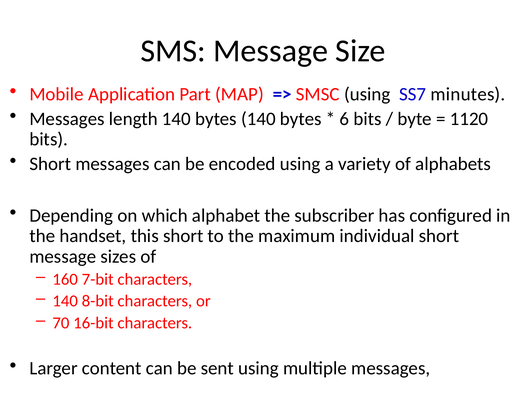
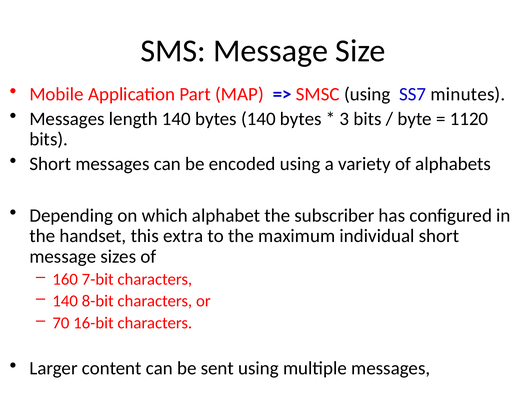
6: 6 -> 3
this short: short -> extra
